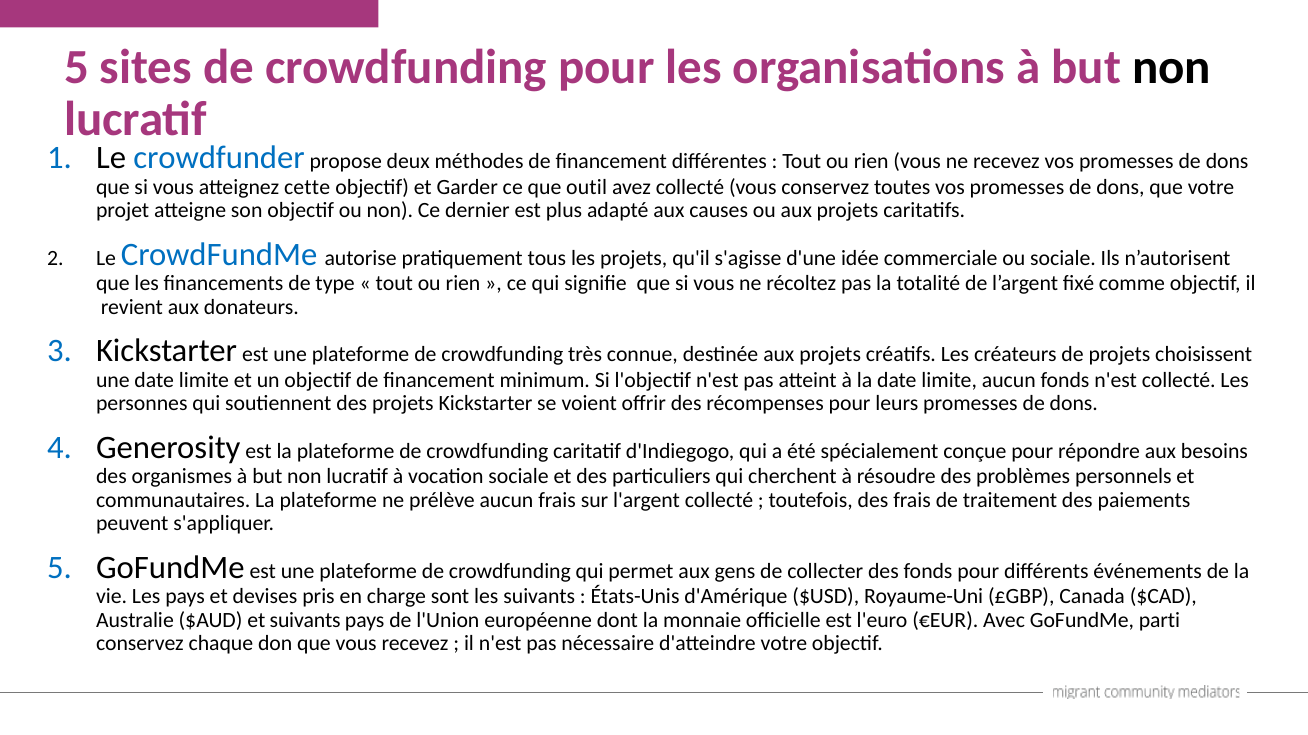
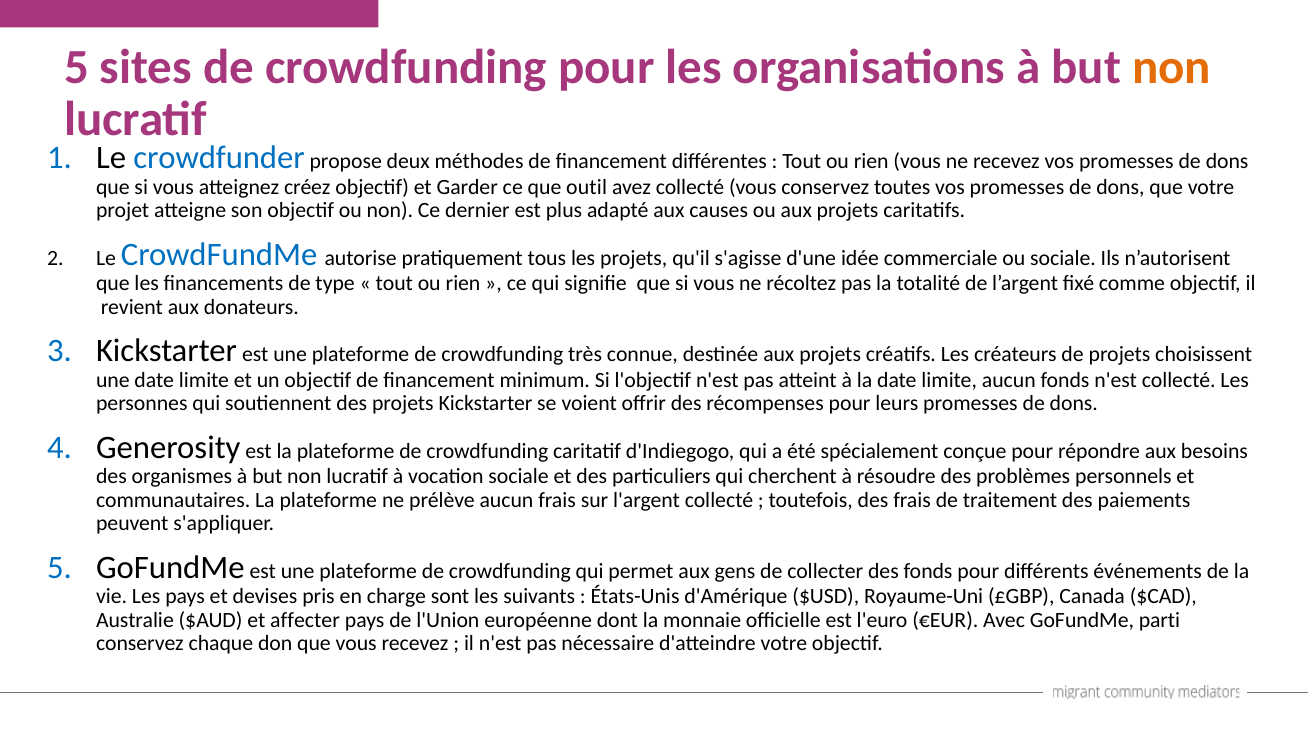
non at (1172, 67) colour: black -> orange
cette: cette -> créez
et suivants: suivants -> affecter
